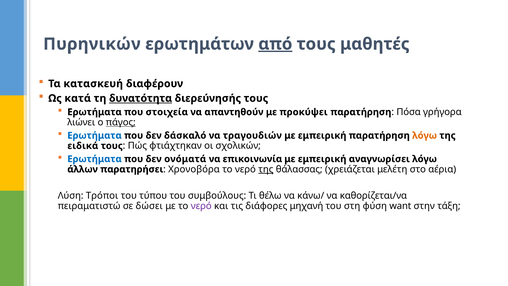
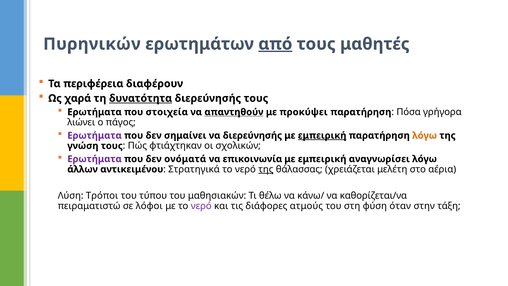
κατασκευή: κατασκευή -> περιφέρεια
κατά: κατά -> χαρά
απαντηθούν underline: none -> present
πάγος underline: present -> none
Ερωτήματα at (95, 135) colour: blue -> purple
δάσκαλό: δάσκαλό -> σημαίνει
να τραγουδιών: τραγουδιών -> διερεύνησής
εμπειρική at (322, 135) underline: none -> present
ειδικά: ειδικά -> γνώση
Ερωτήματα at (95, 159) colour: blue -> purple
παρατηρήσει: παρατηρήσει -> αντικειμένου
Χρονοβόρα: Χρονοβόρα -> Στρατηγικά
συμβούλους: συμβούλους -> μαθησιακών
δώσει: δώσει -> λόφοι
μηχανή: μηχανή -> ατμούς
want: want -> όταν
